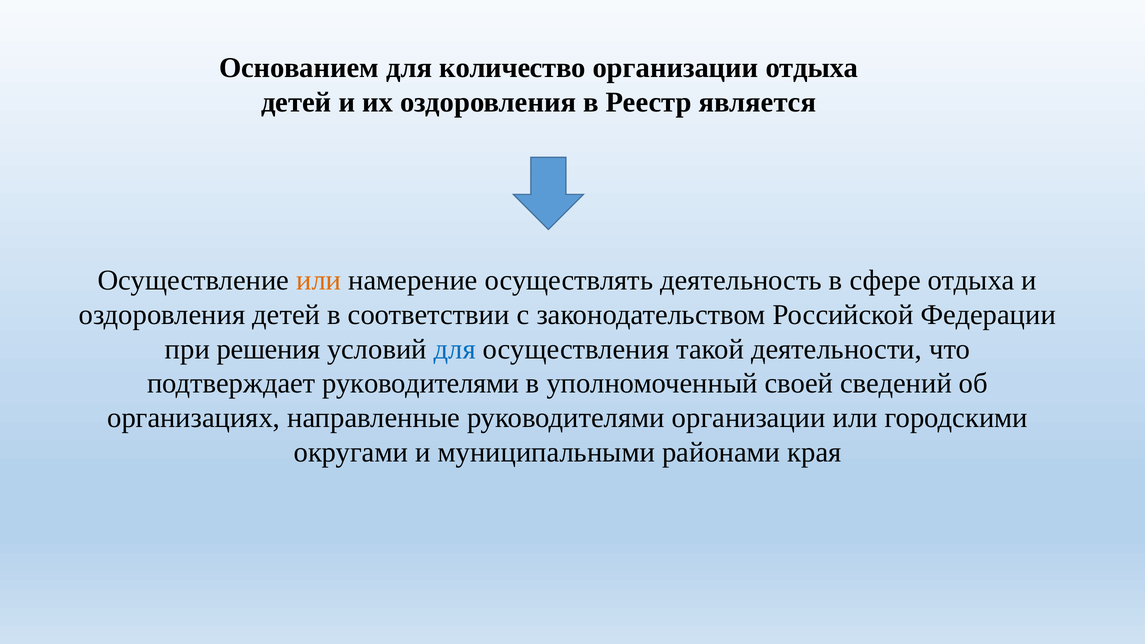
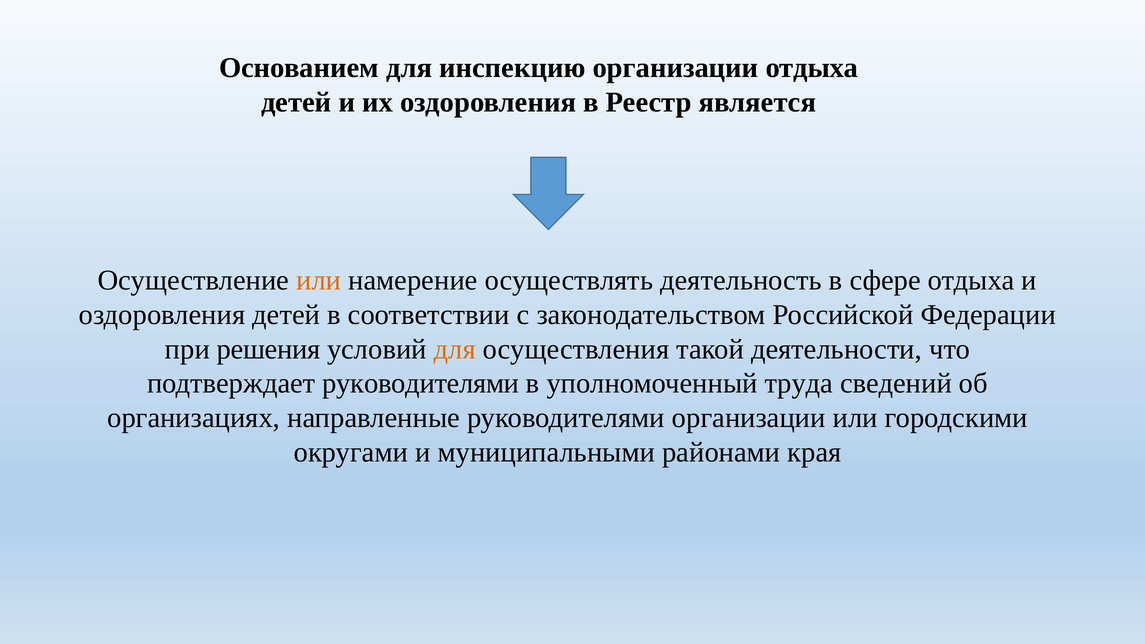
количество: количество -> инспекцию
для at (455, 349) colour: blue -> orange
своей: своей -> труда
